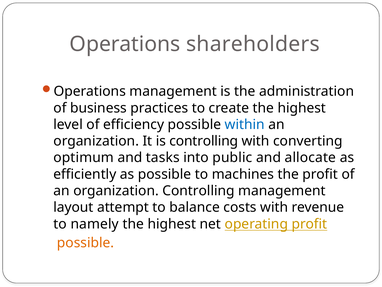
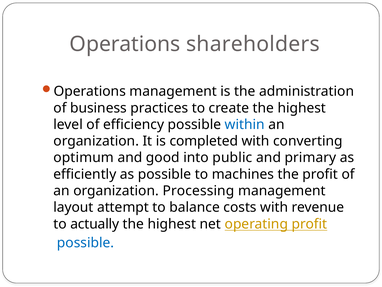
is controlling: controlling -> completed
tasks: tasks -> good
allocate: allocate -> primary
organization Controlling: Controlling -> Processing
namely: namely -> actually
possible at (86, 242) colour: orange -> blue
